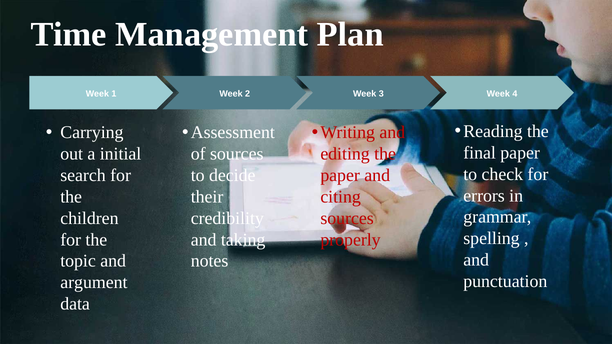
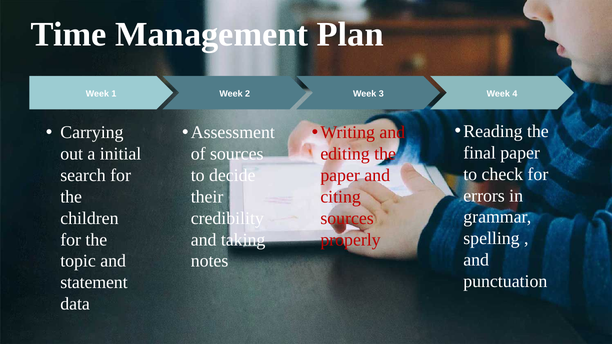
argument: argument -> statement
